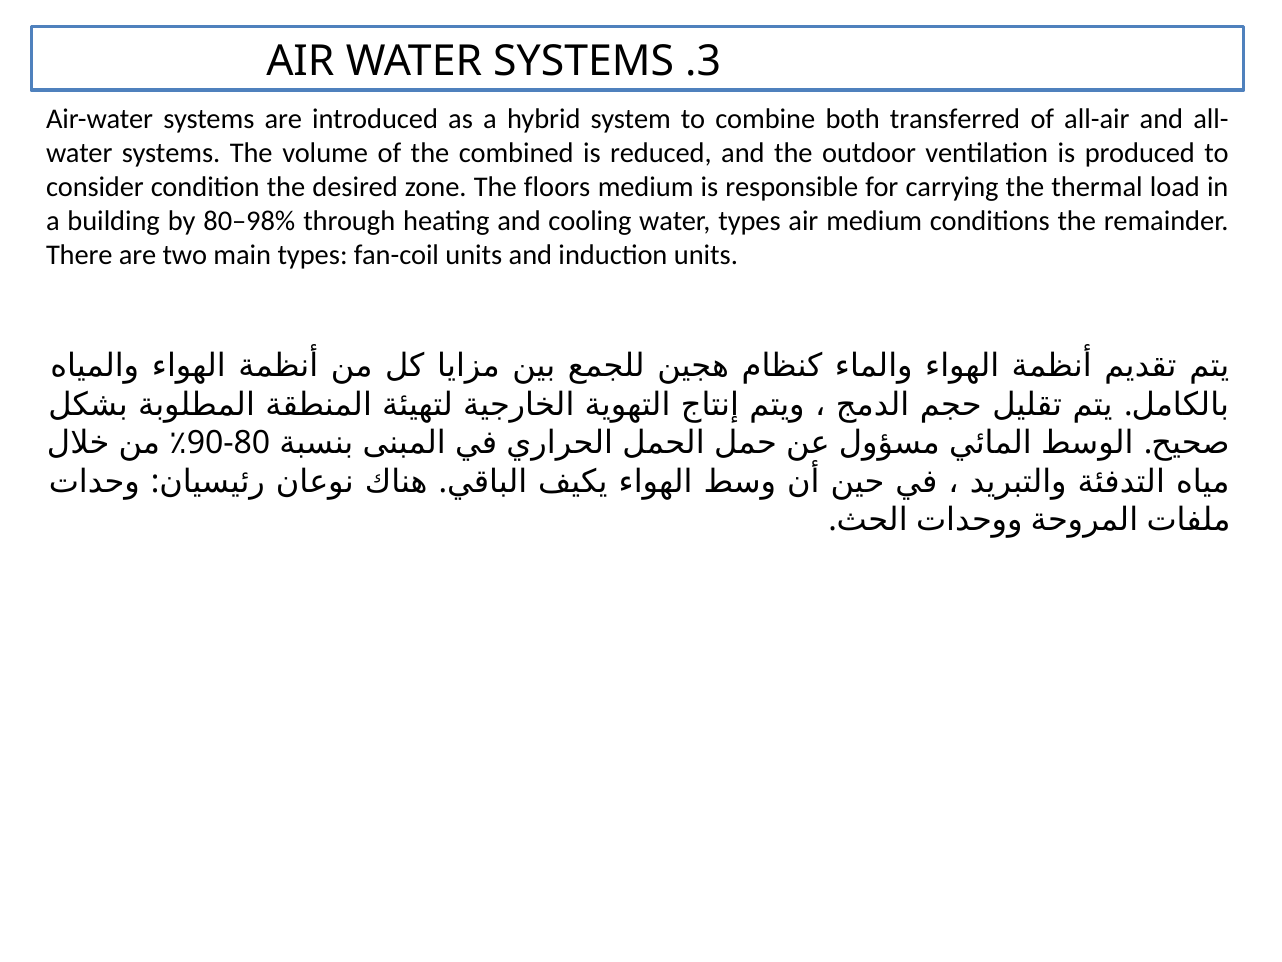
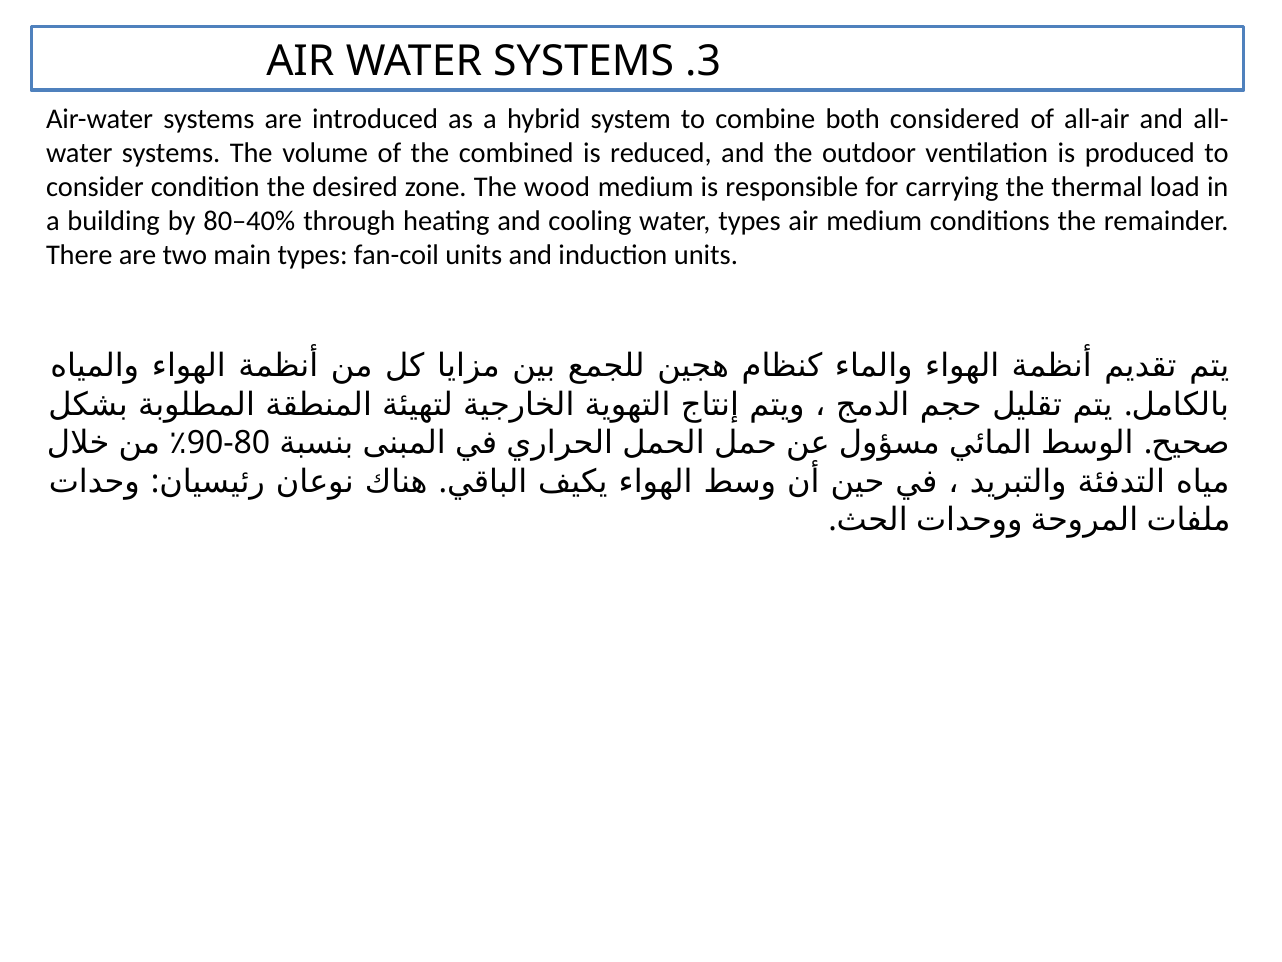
transferred: transferred -> considered
floors: floors -> wood
80–98%: 80–98% -> 80–40%
